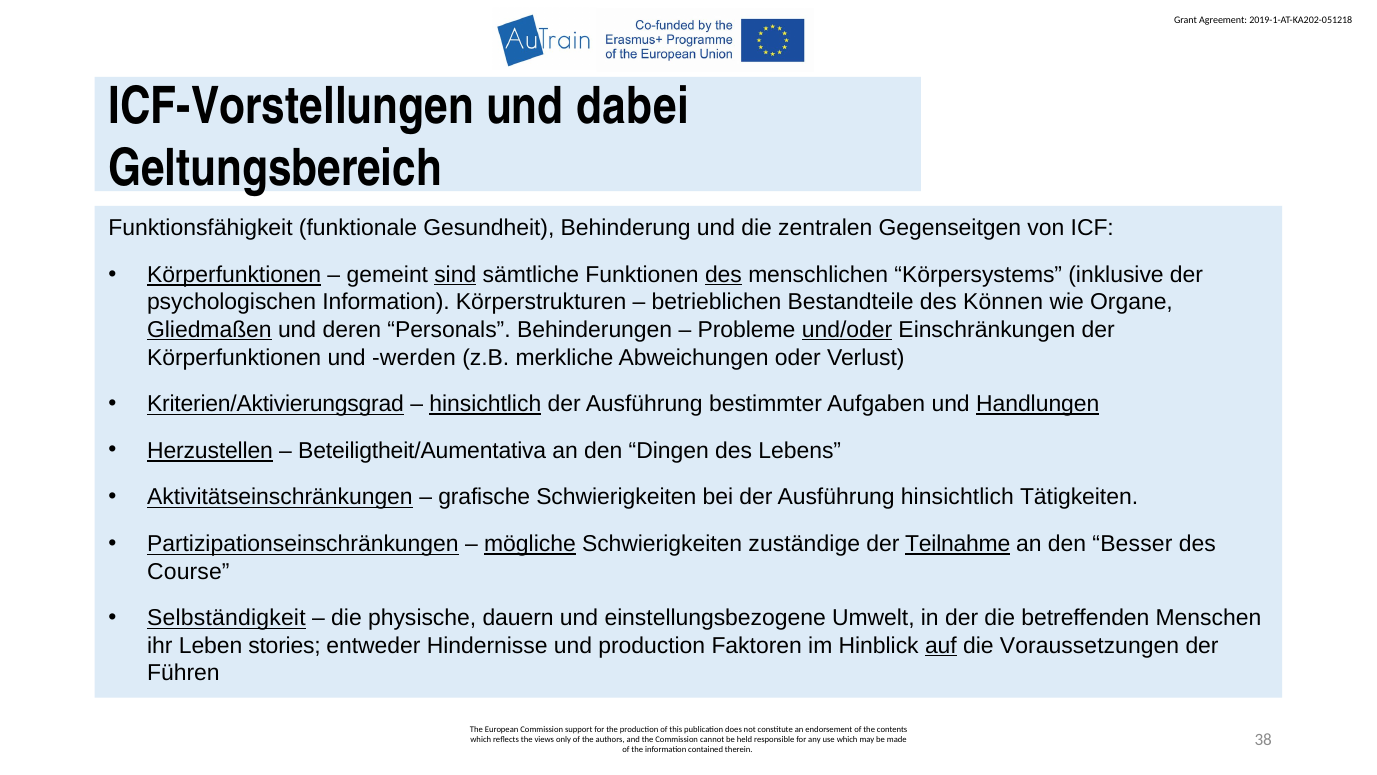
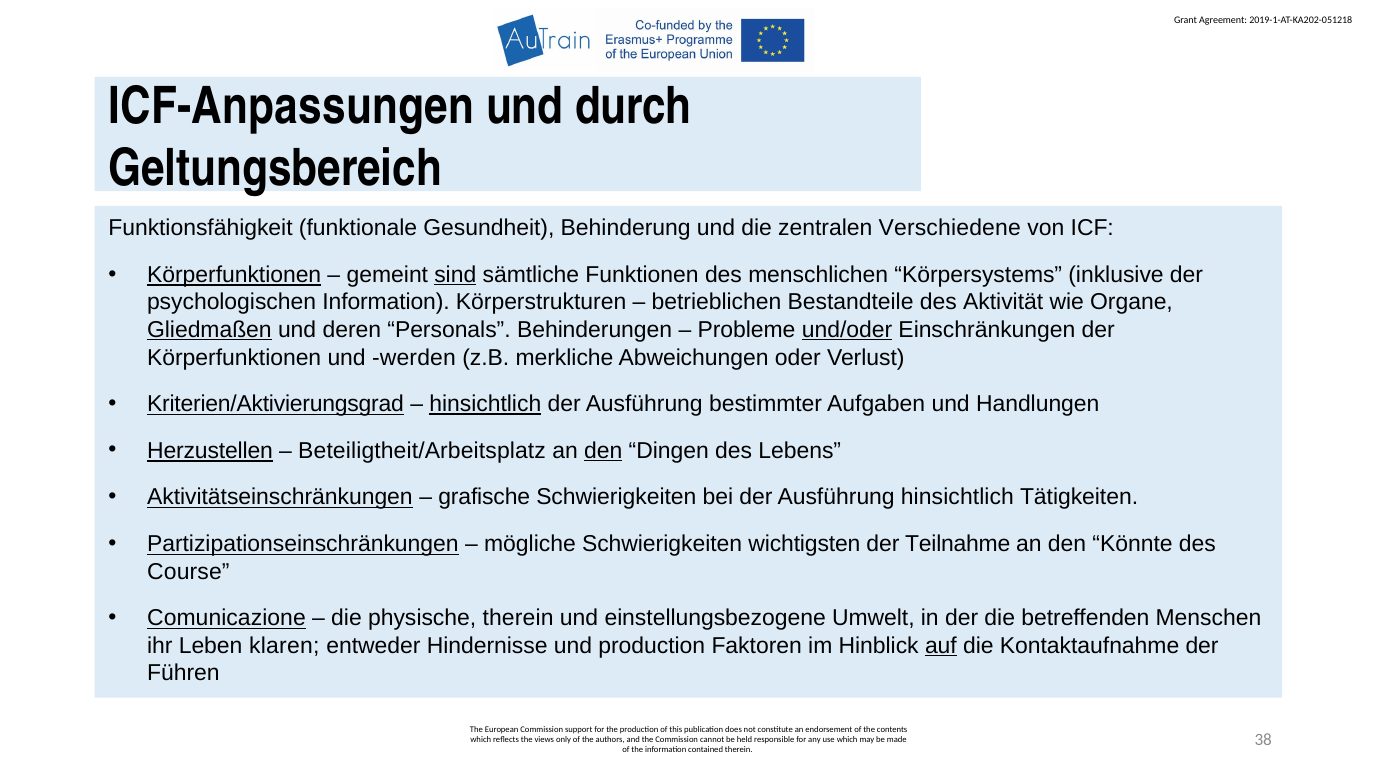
ICF-Vorstellungen: ICF-Vorstellungen -> ICF-Anpassungen
dabei: dabei -> durch
Gegenseitgen: Gegenseitgen -> Verschiedene
des at (723, 275) underline: present -> none
Können: Können -> Aktivität
Handlungen underline: present -> none
Beteiligtheit/Aumentativa: Beteiligtheit/Aumentativa -> Beteiligtheit/Arbeitsplatz
den at (603, 450) underline: none -> present
mögliche underline: present -> none
zuständige: zuständige -> wichtigsten
Teilnahme underline: present -> none
Besser: Besser -> Könnte
Selbständigkeit: Selbständigkeit -> Comunicazione
physische dauern: dauern -> therein
stories: stories -> klaren
Voraussetzungen: Voraussetzungen -> Kontaktaufnahme
